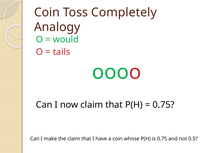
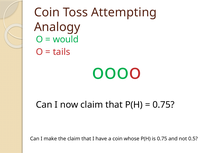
Completely: Completely -> Attempting
